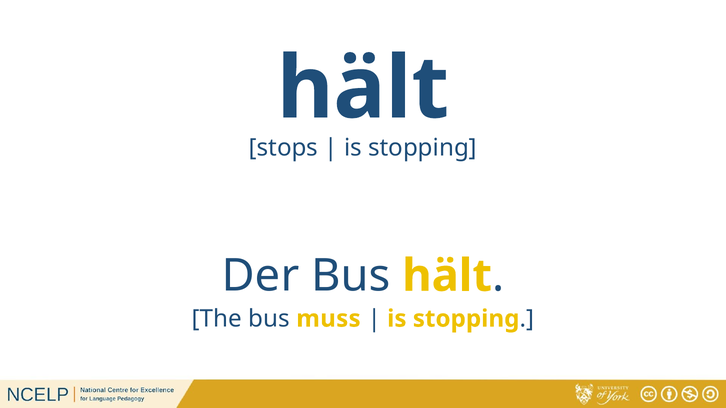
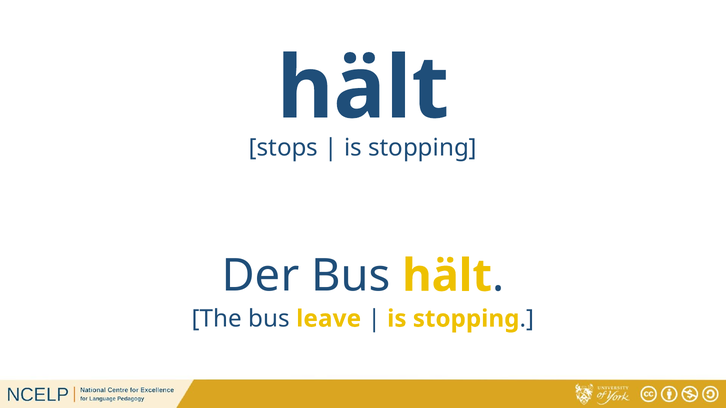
muss: muss -> leave
